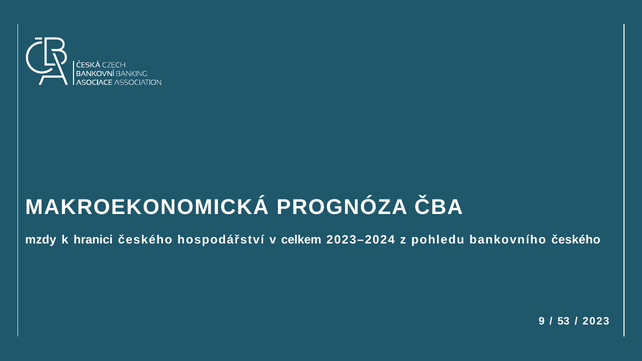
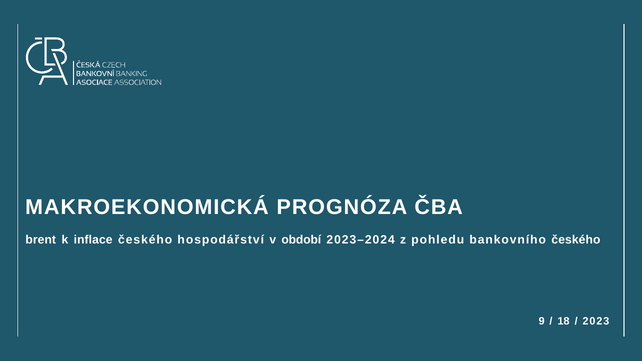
mzdy: mzdy -> brent
hranici: hranici -> inflace
celkem: celkem -> období
53: 53 -> 18
